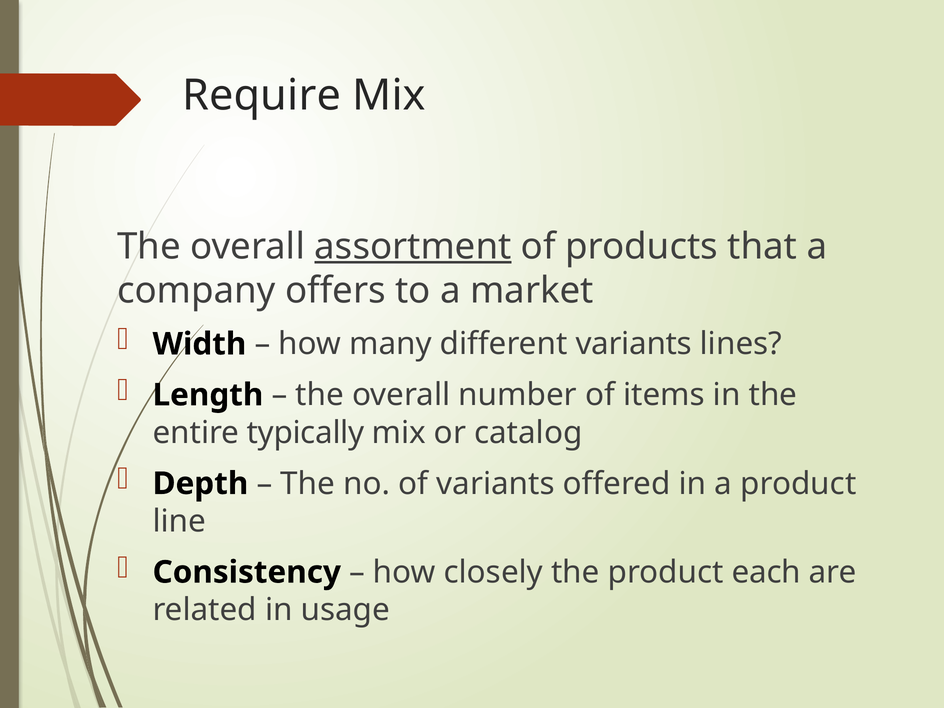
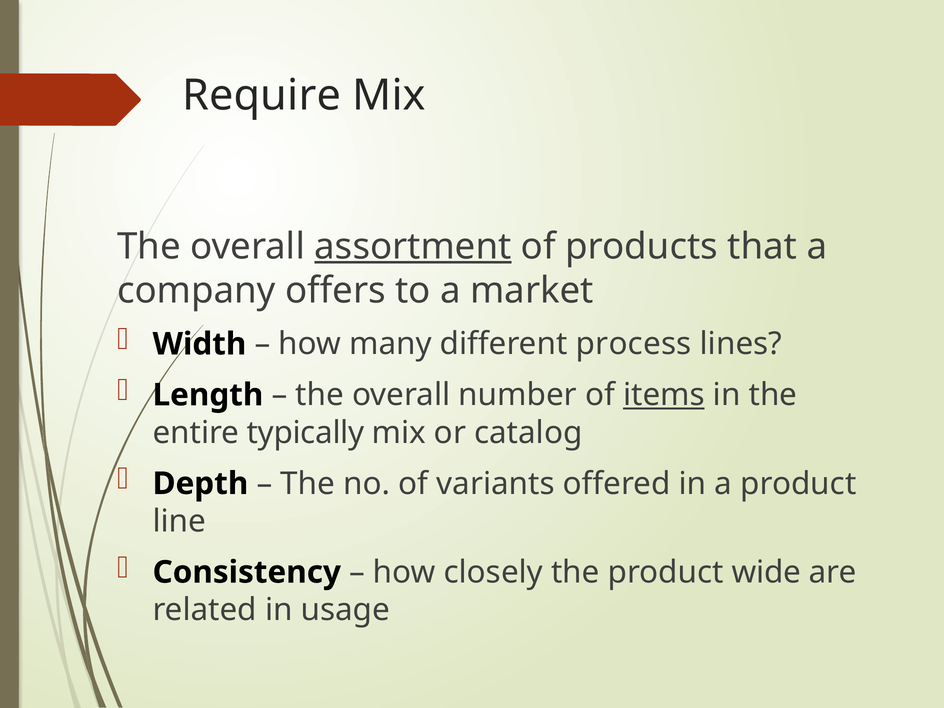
different variants: variants -> process
items underline: none -> present
each: each -> wide
